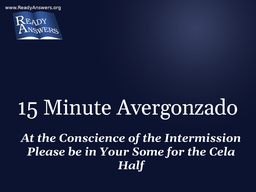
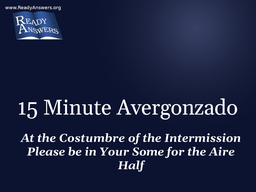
Conscience: Conscience -> Costumbre
Cela: Cela -> Aire
